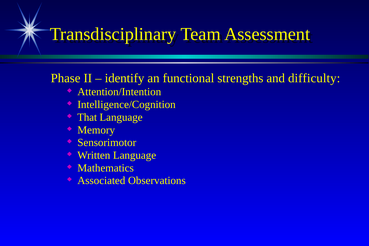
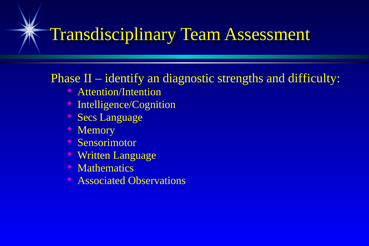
functional: functional -> diagnostic
That: That -> Secs
